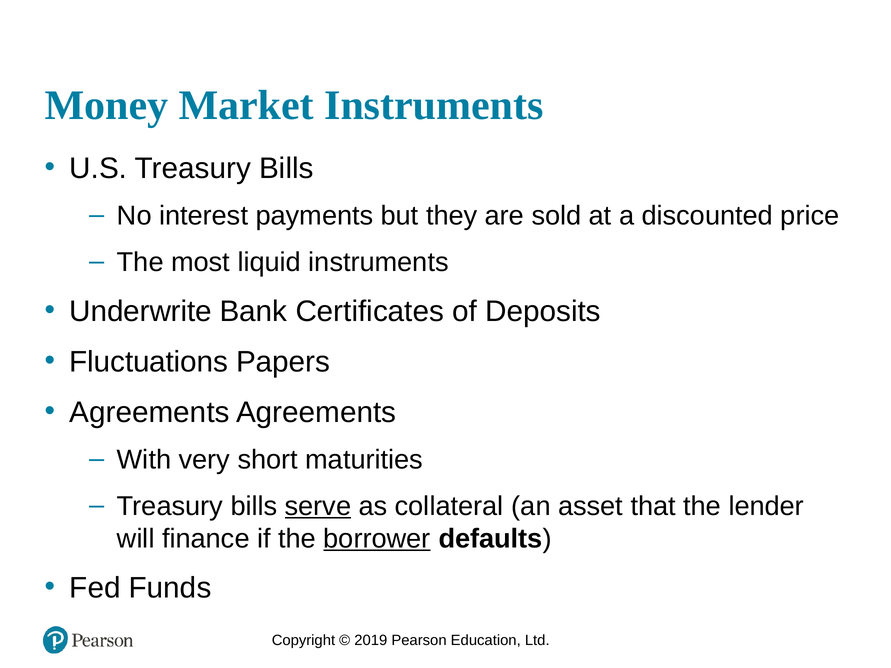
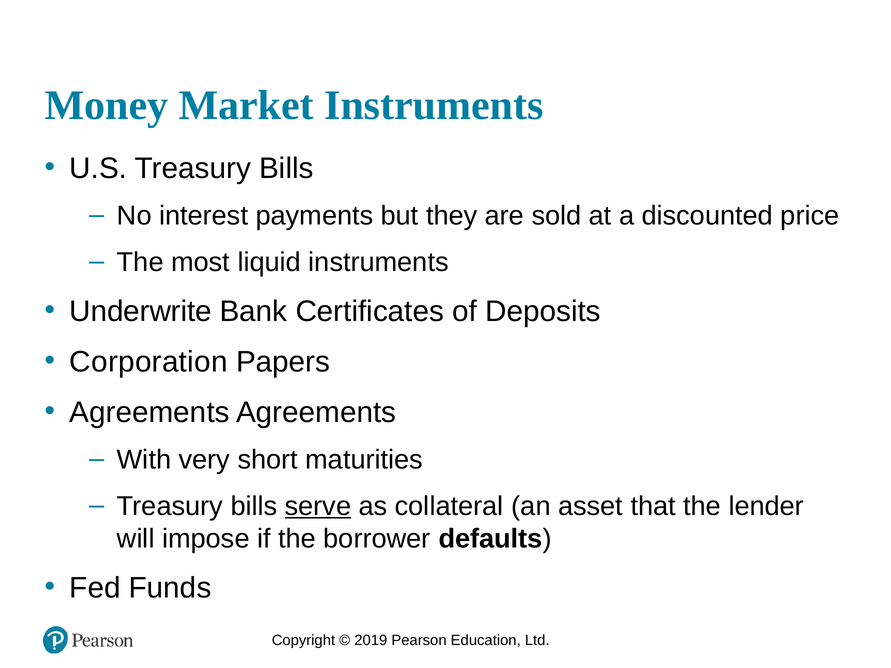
Fluctuations: Fluctuations -> Corporation
finance: finance -> impose
borrower underline: present -> none
